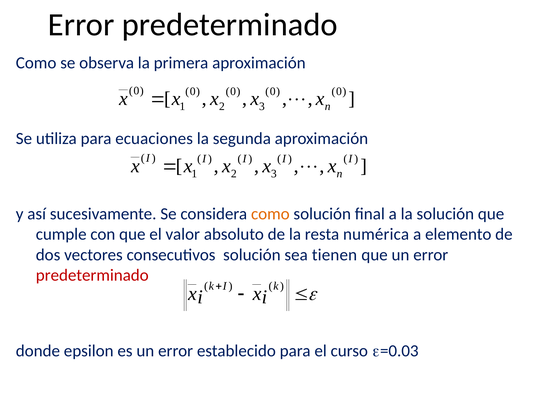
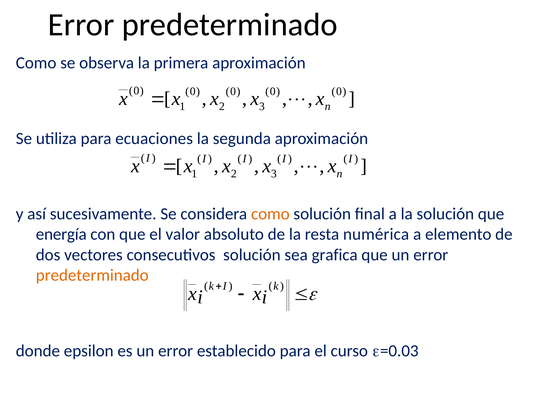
cumple: cumple -> energía
tienen: tienen -> grafica
predeterminado at (92, 275) colour: red -> orange
